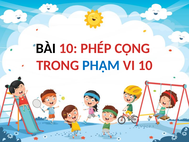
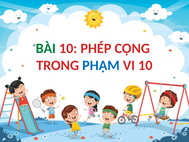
BÀI colour: black -> green
